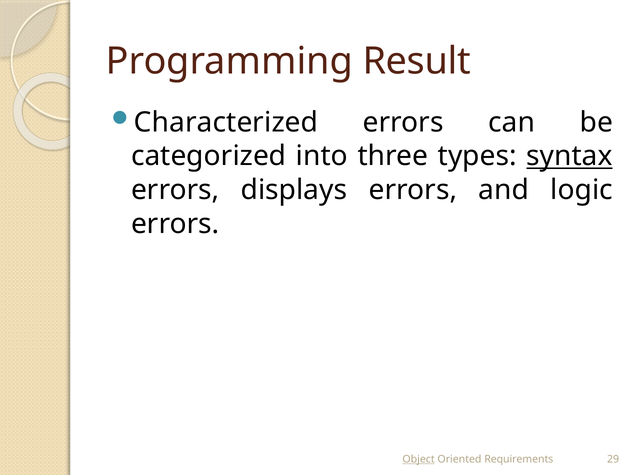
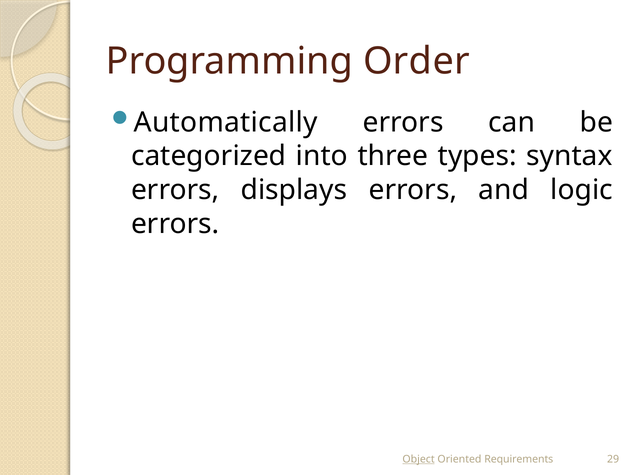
Result: Result -> Order
Characterized: Characterized -> Automatically
syntax underline: present -> none
